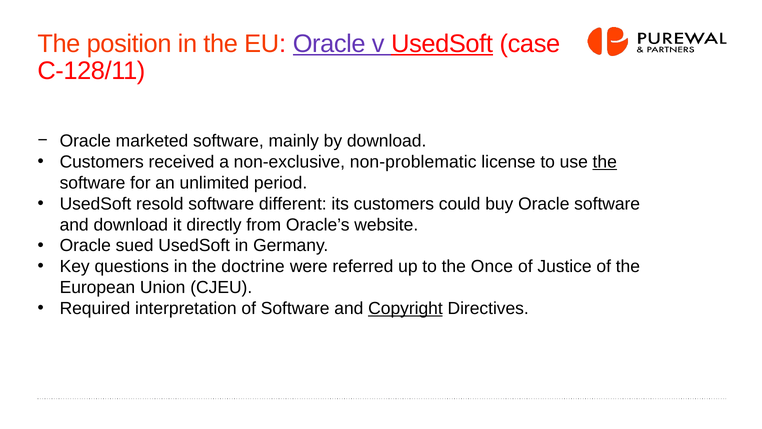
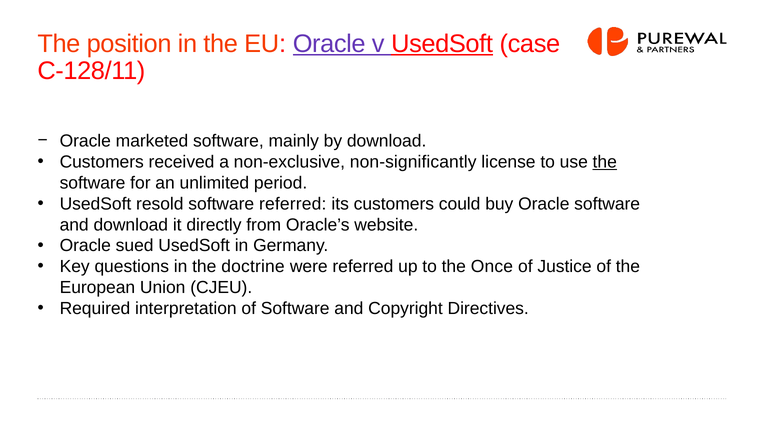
non-problematic: non-problematic -> non-significantly
software different: different -> referred
Copyright underline: present -> none
